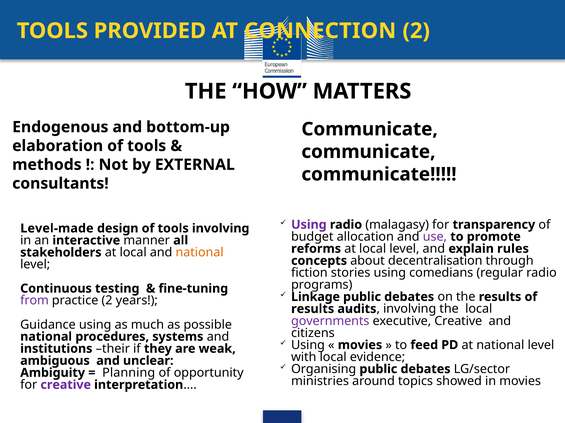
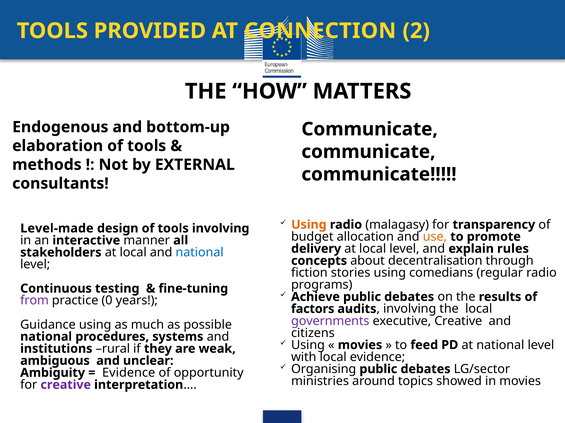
Using at (309, 225) colour: purple -> orange
use colour: purple -> orange
reforms: reforms -> delivery
national at (200, 253) colour: orange -> blue
Linkage: Linkage -> Achieve
practice 2: 2 -> 0
results at (313, 309): results -> factors
their: their -> rural
Planning at (129, 373): Planning -> Evidence
